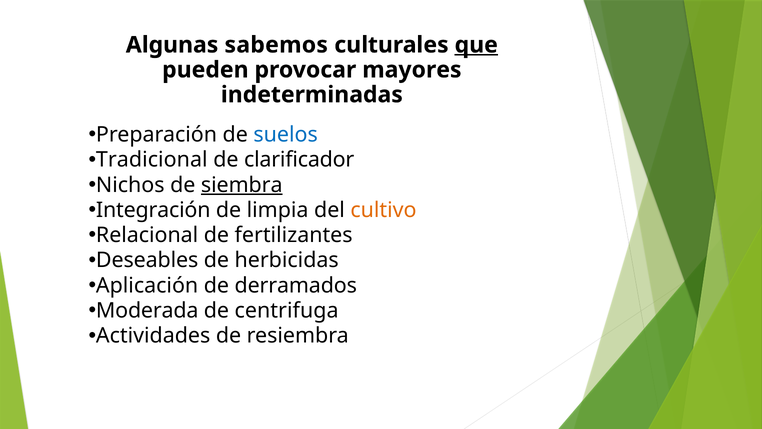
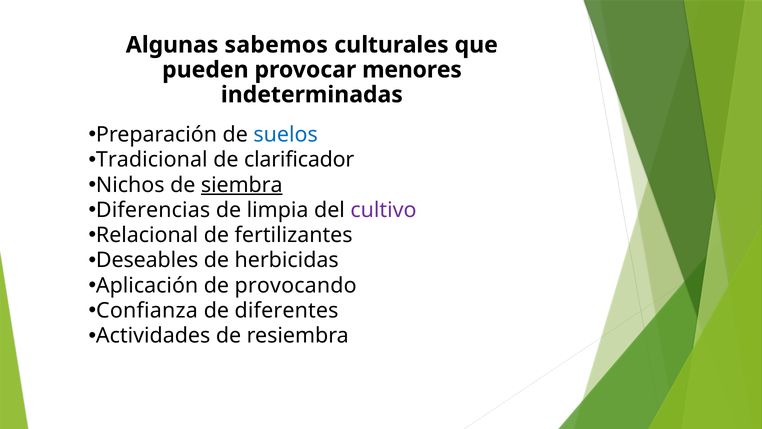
que underline: present -> none
mayores: mayores -> menores
Integración: Integración -> Diferencias
cultivo colour: orange -> purple
derramados: derramados -> provocando
Moderada: Moderada -> Confianza
centrifuga: centrifuga -> diferentes
